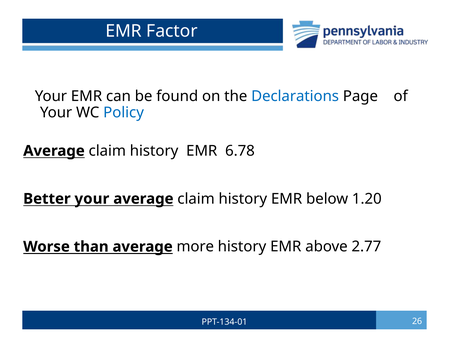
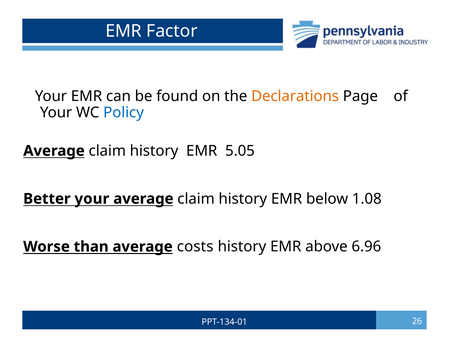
Declarations colour: blue -> orange
6.78: 6.78 -> 5.05
1.20: 1.20 -> 1.08
more: more -> costs
2.77: 2.77 -> 6.96
